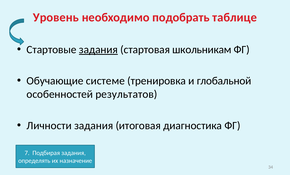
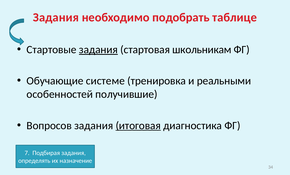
Уровень at (56, 17): Уровень -> Задания
глобальной: глобальной -> реальными
результатов: результатов -> получившие
Личности: Личности -> Вопросов
итоговая underline: none -> present
